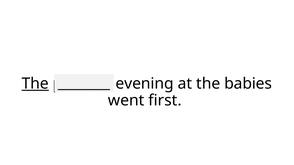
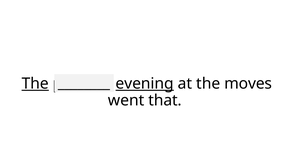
evening underline: none -> present
babies: babies -> moves
first: first -> that
